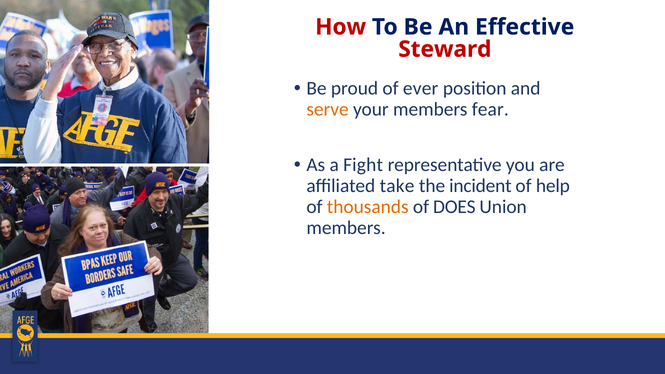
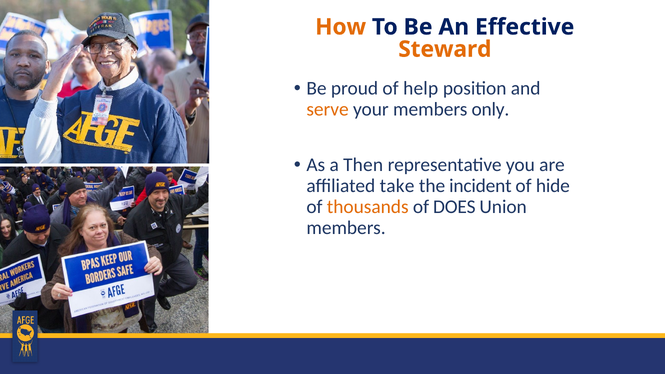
How colour: red -> orange
Steward colour: red -> orange
ever: ever -> help
fear: fear -> only
Fight: Fight -> Then
help: help -> hide
